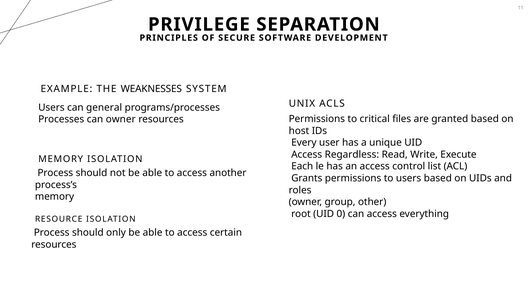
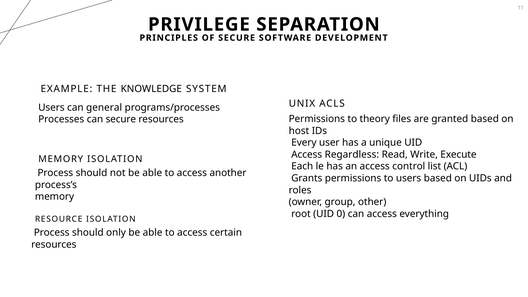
WEAKNESSES: WEAKNESSES -> KNOWLEDGE
critical: critical -> theory
can owner: owner -> secure
